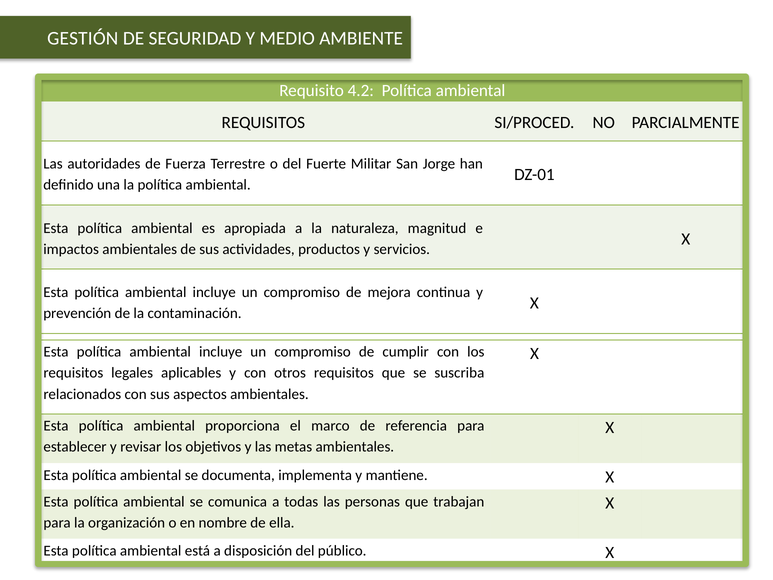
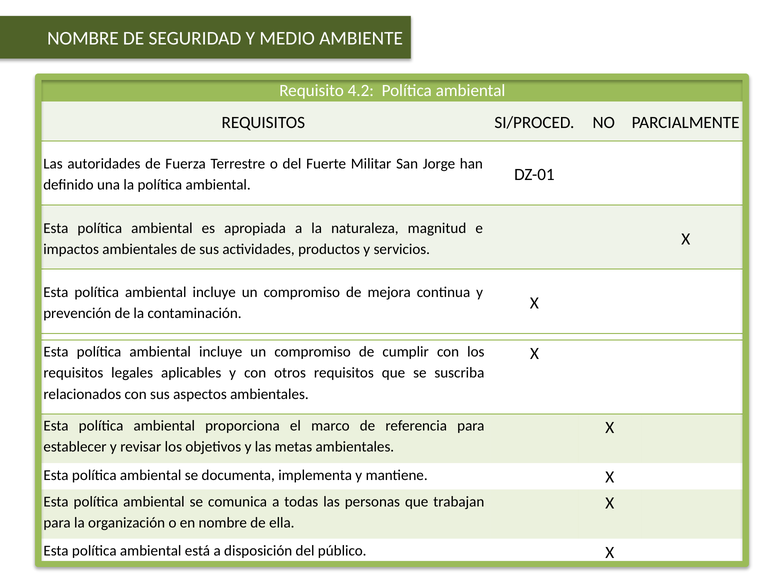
GESTIÓN at (83, 39): GESTIÓN -> NOMBRE
